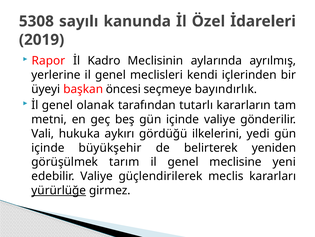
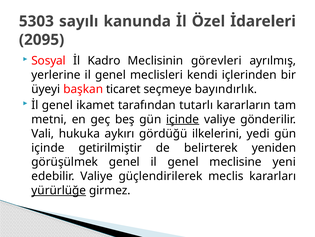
5308: 5308 -> 5303
2019: 2019 -> 2095
Rapor: Rapor -> Sosyal
aylarında: aylarında -> görevleri
öncesi: öncesi -> ticaret
olanak: olanak -> ikamet
içinde at (183, 119) underline: none -> present
büyükşehir: büyükşehir -> getirilmiştir
görüşülmek tarım: tarım -> genel
